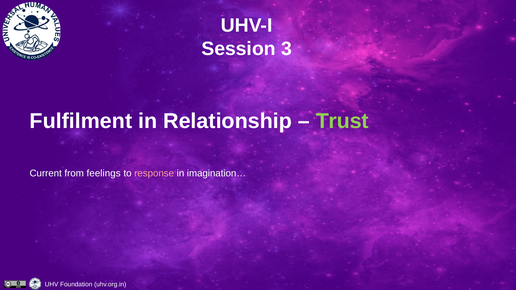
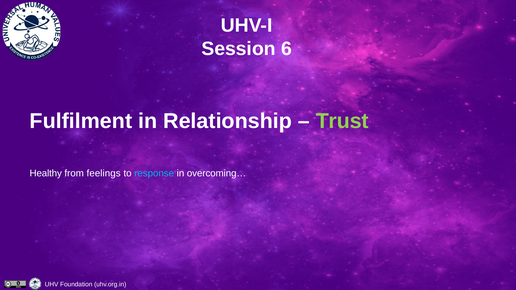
3: 3 -> 6
Current: Current -> Healthy
response colour: pink -> light blue
imagination…: imagination… -> overcoming…
